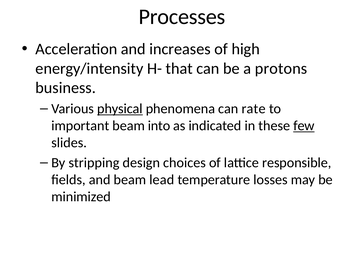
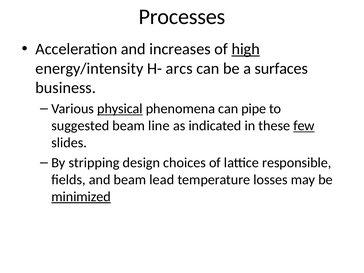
high underline: none -> present
that: that -> arcs
protons: protons -> surfaces
rate: rate -> pipe
important: important -> suggested
into: into -> line
minimized underline: none -> present
